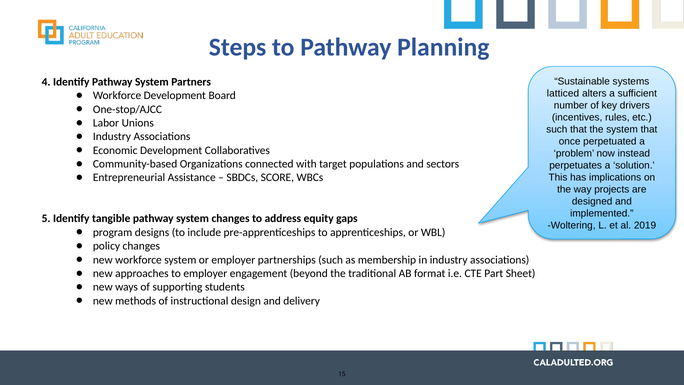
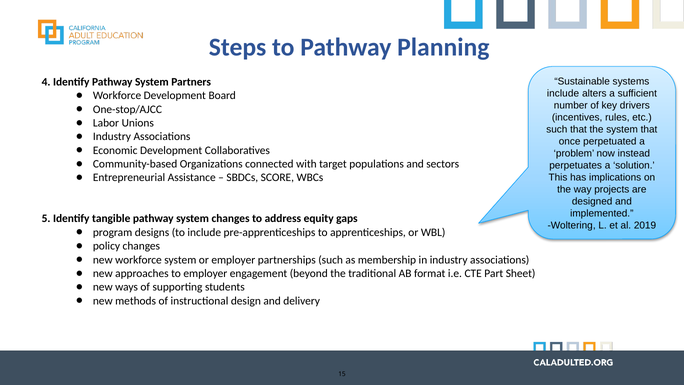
latticed at (563, 93): latticed -> include
